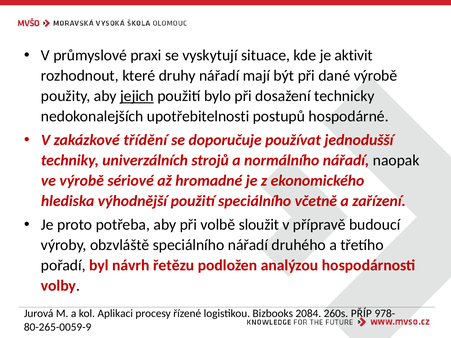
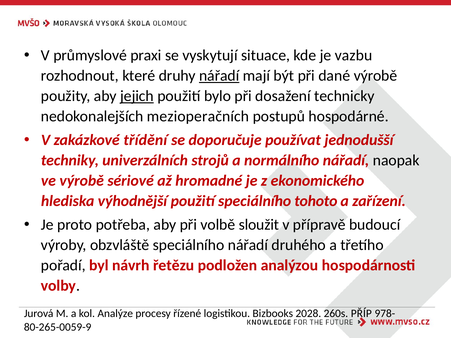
aktivit: aktivit -> vazbu
nářadí at (219, 76) underline: none -> present
upotřebitelnosti: upotřebitelnosti -> mezioperačních
včetně: včetně -> tohoto
Aplikaci: Aplikaci -> Analýze
2084: 2084 -> 2028
